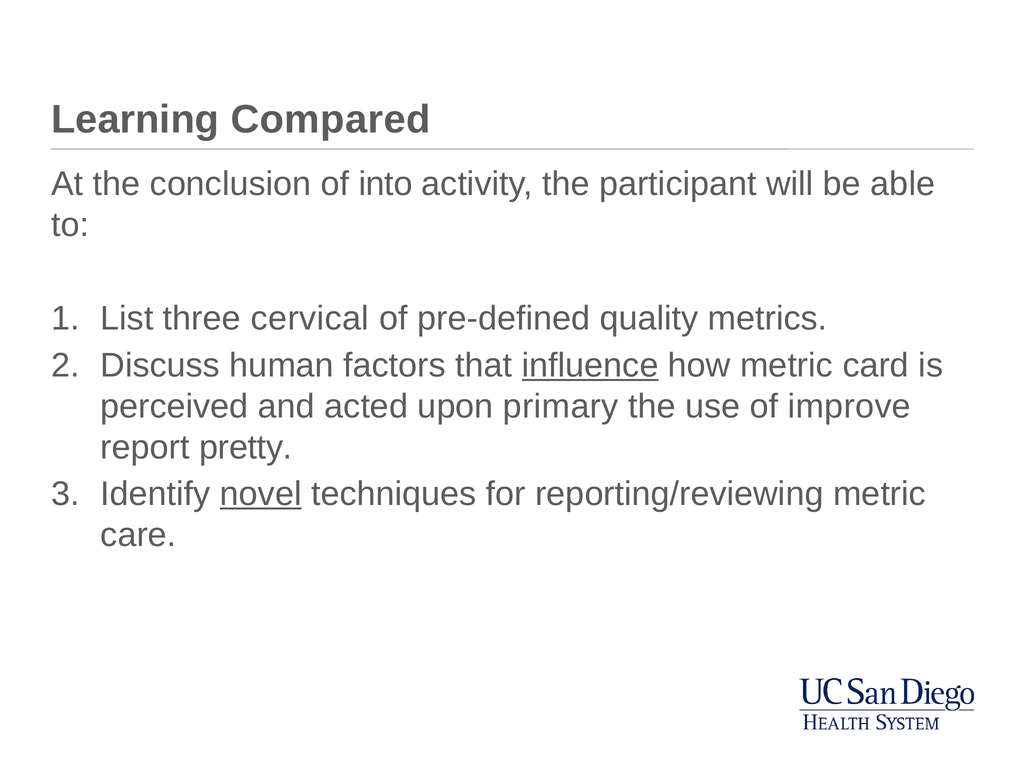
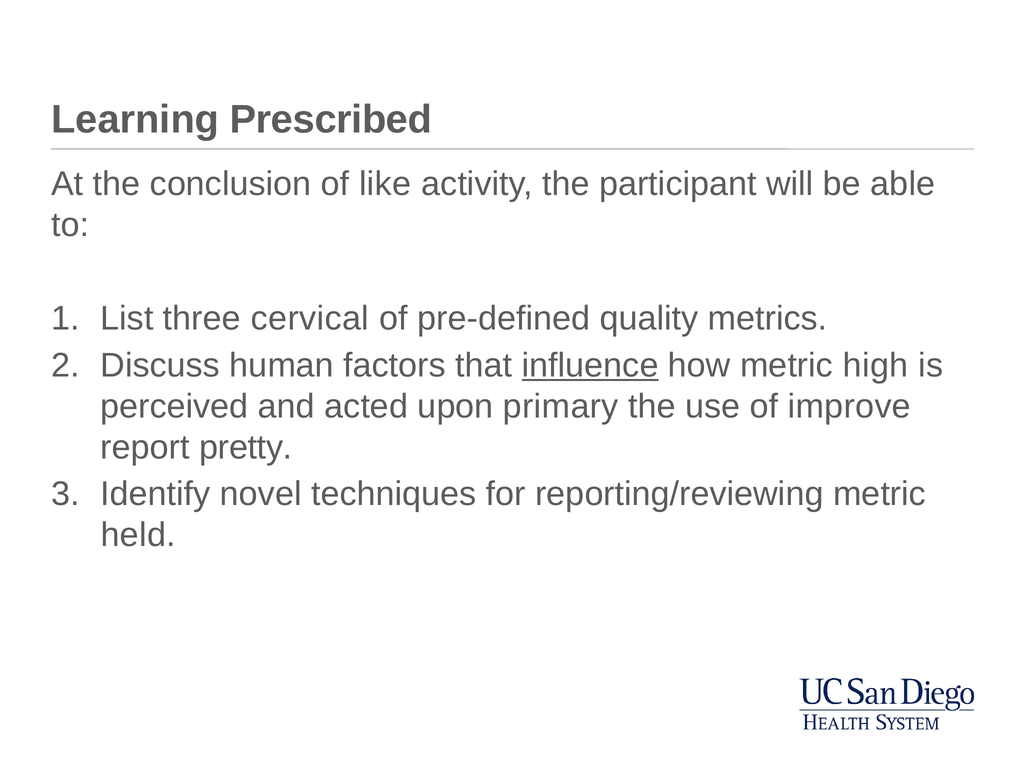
Compared: Compared -> Prescribed
into: into -> like
card: card -> high
novel underline: present -> none
care: care -> held
